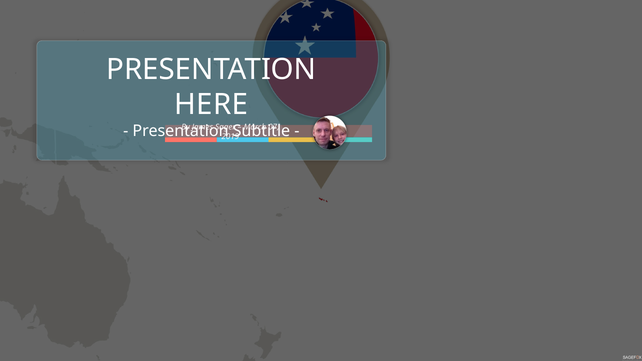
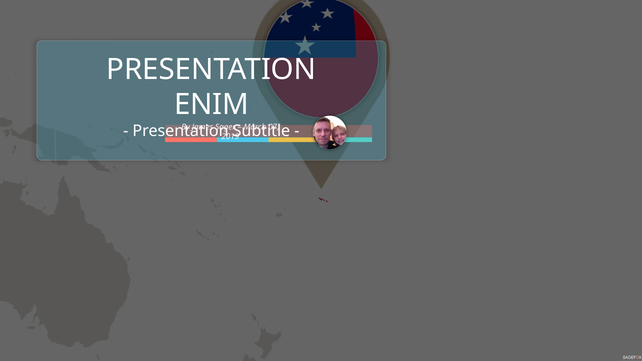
HERE: HERE -> ENIM
